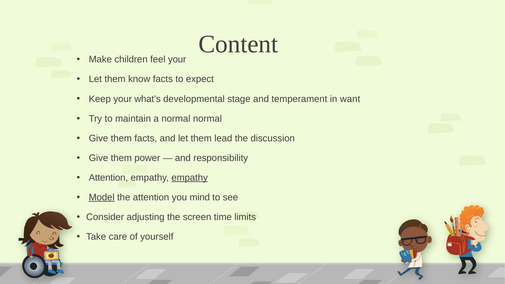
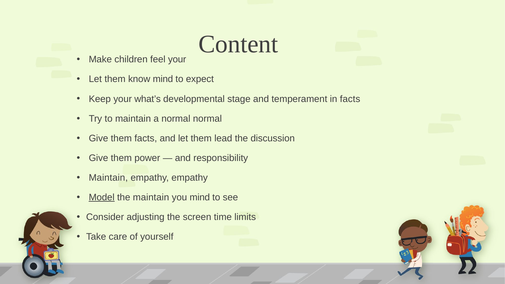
know facts: facts -> mind
in want: want -> facts
Attention at (108, 178): Attention -> Maintain
empathy at (190, 178) underline: present -> none
the attention: attention -> maintain
